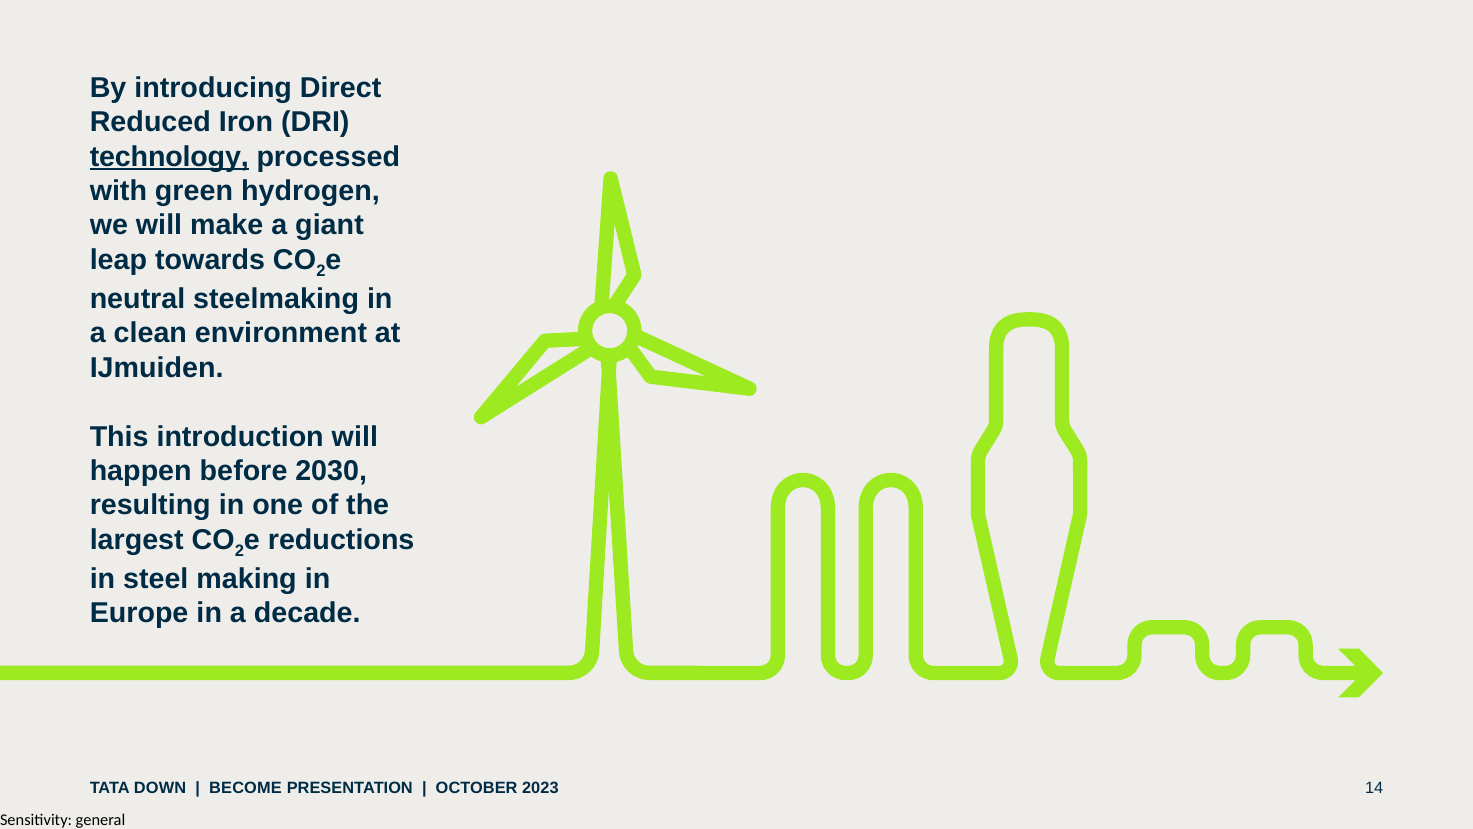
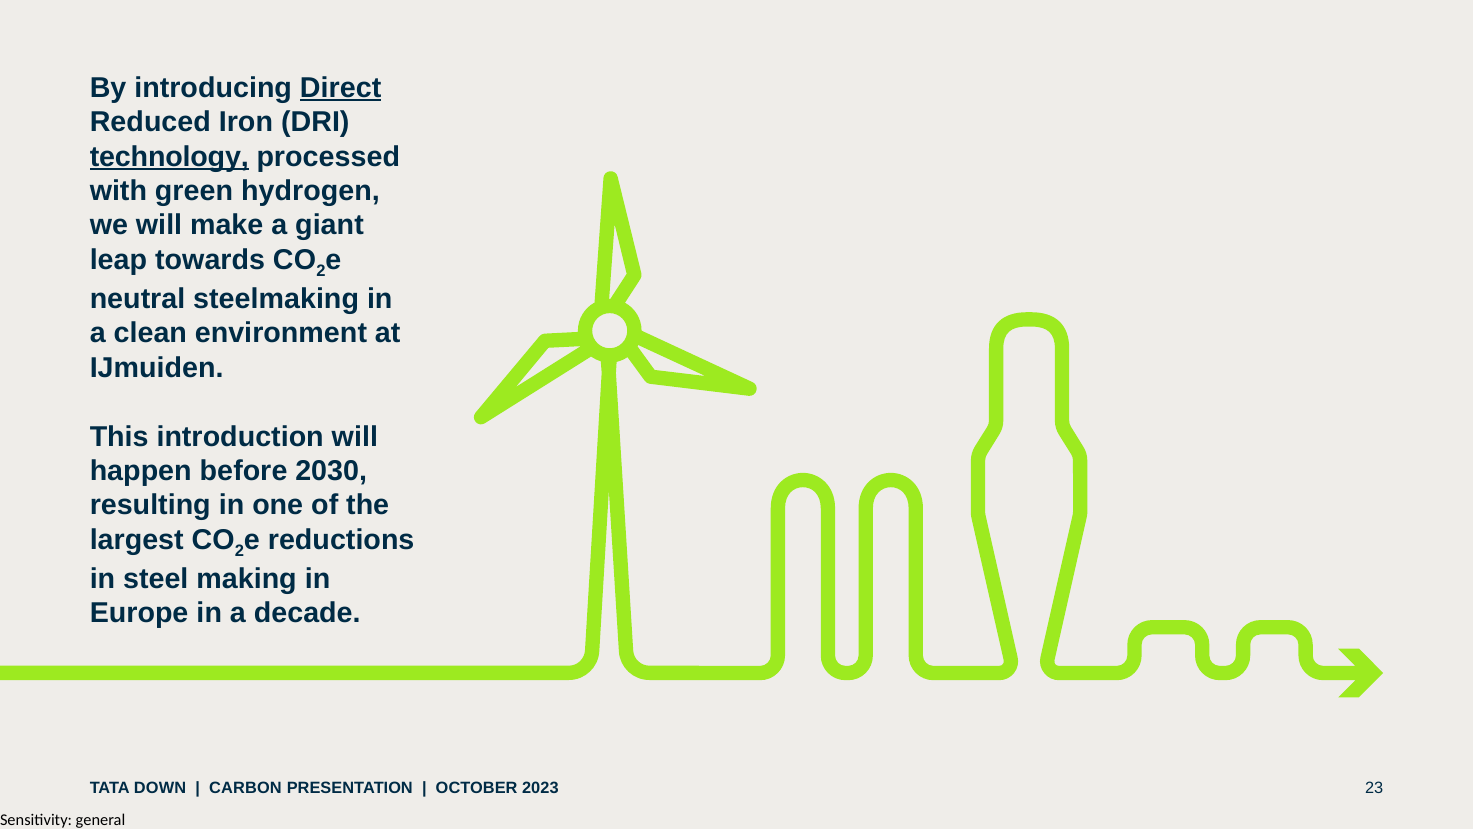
Direct underline: none -> present
BECOME: BECOME -> CARBON
14: 14 -> 23
